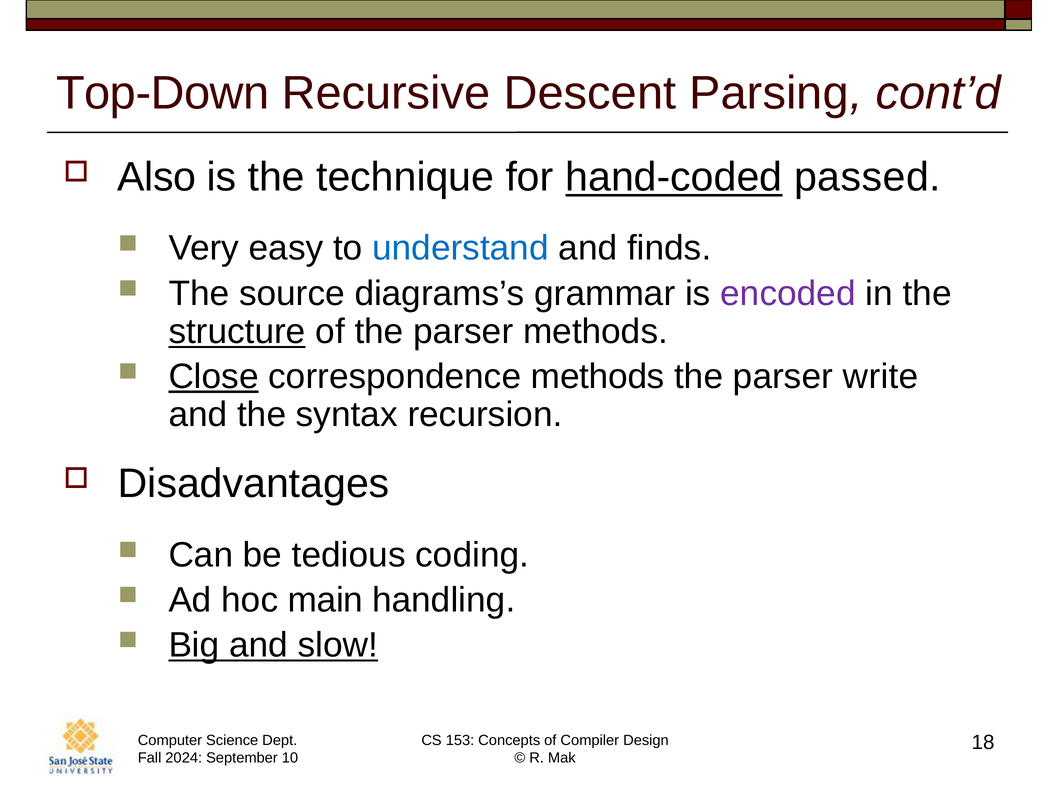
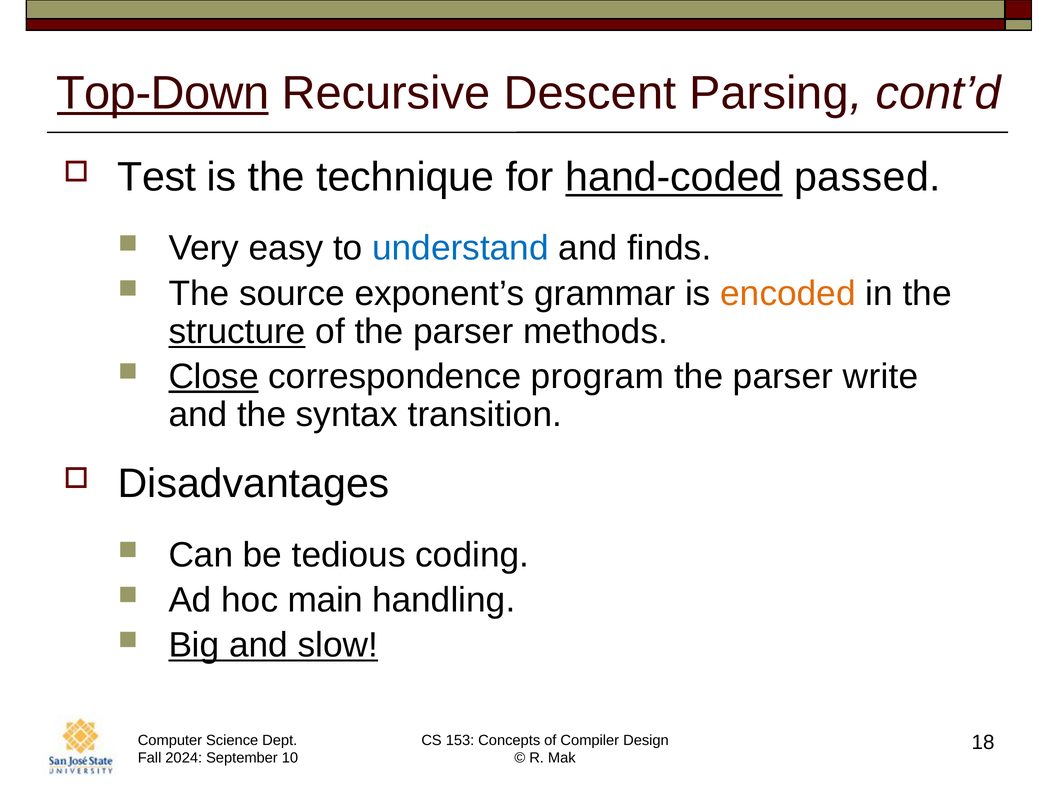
Top-Down underline: none -> present
Also: Also -> Test
diagrams’s: diagrams’s -> exponent’s
encoded colour: purple -> orange
correspondence methods: methods -> program
recursion: recursion -> transition
